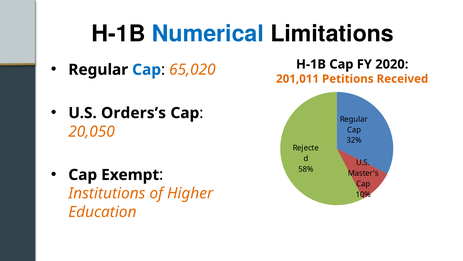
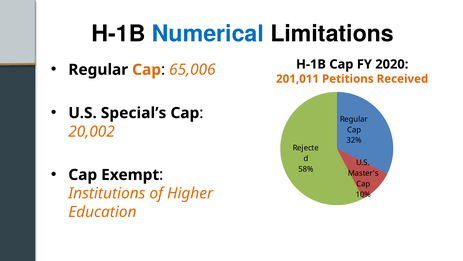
Cap at (147, 70) colour: blue -> orange
65,020: 65,020 -> 65,006
Orders’s: Orders’s -> Special’s
20,050: 20,050 -> 20,002
